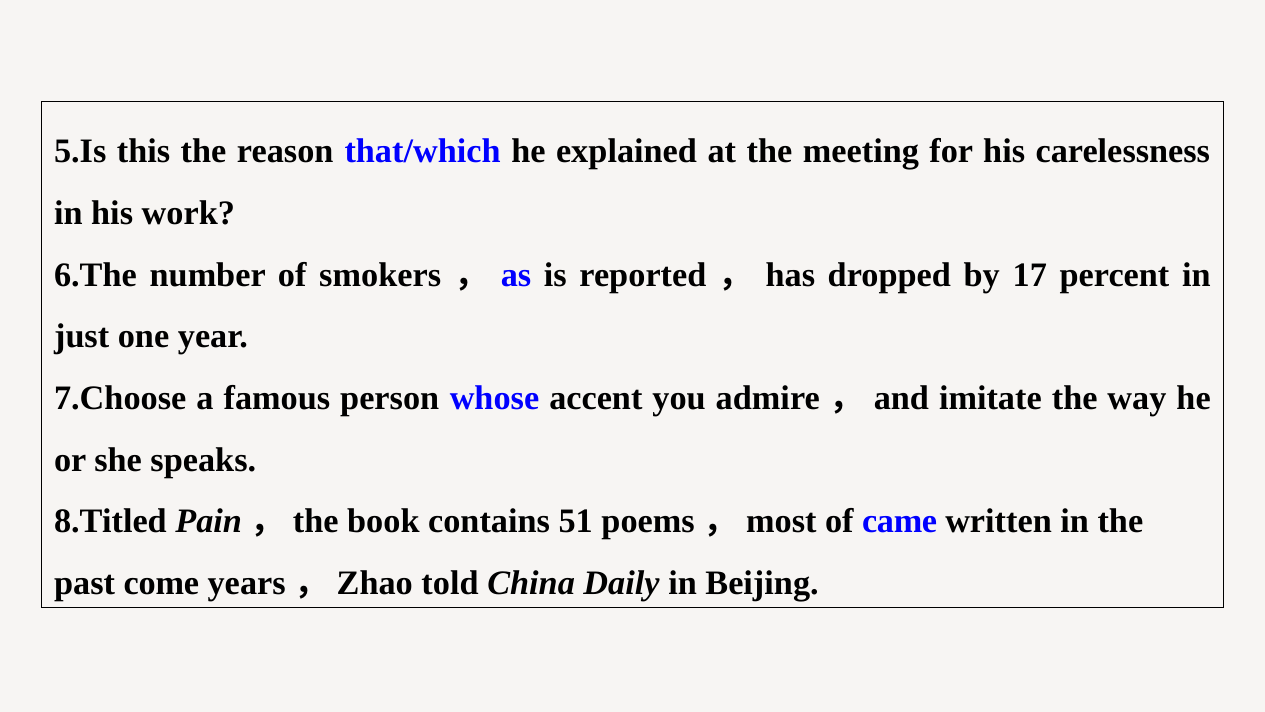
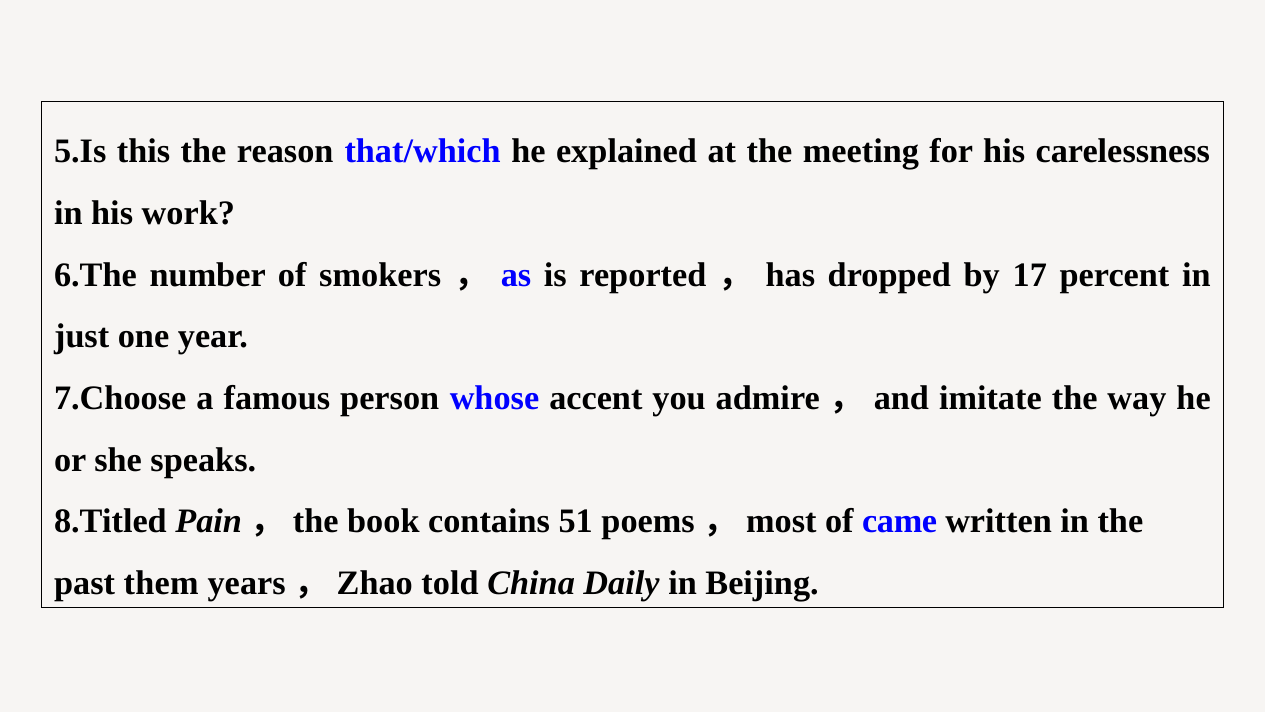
come: come -> them
